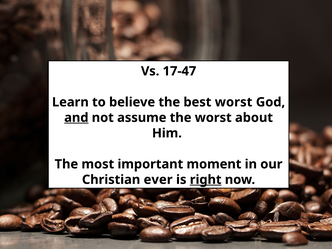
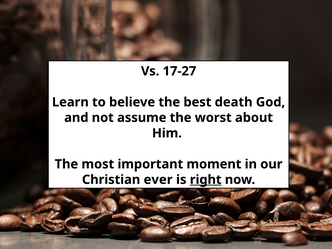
17-47: 17-47 -> 17-27
best worst: worst -> death
and underline: present -> none
